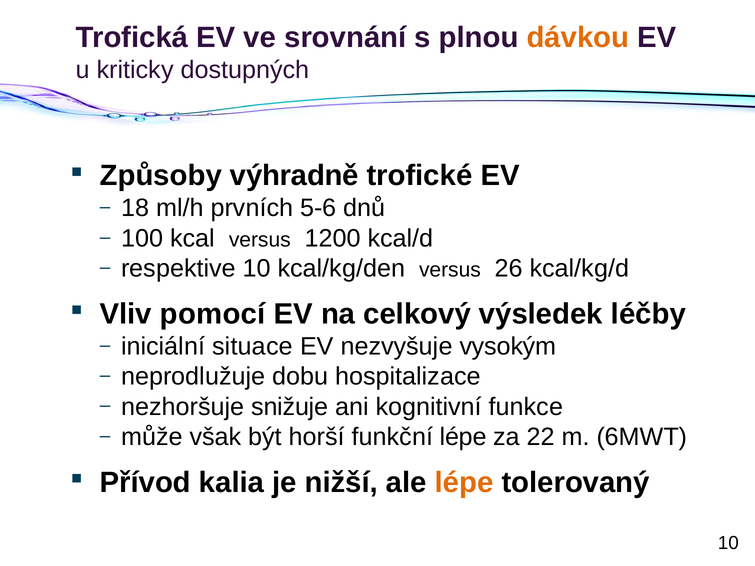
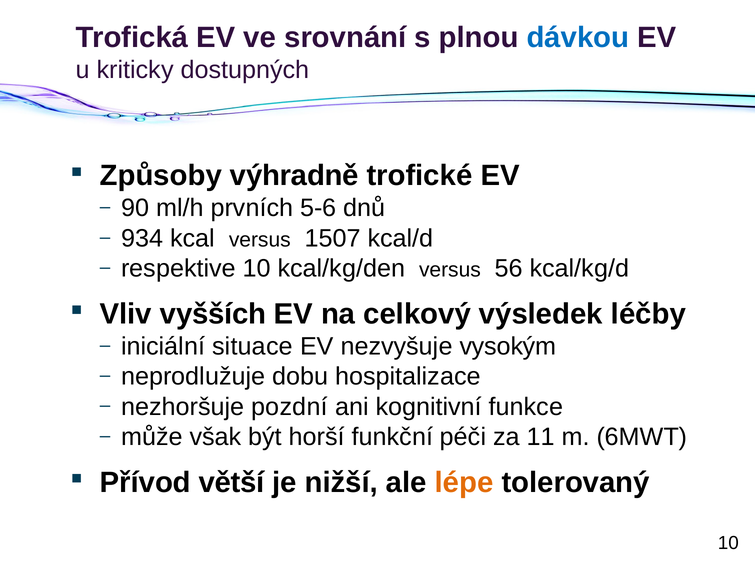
dávkou colour: orange -> blue
18: 18 -> 90
100: 100 -> 934
1200: 1200 -> 1507
26: 26 -> 56
pomocí: pomocí -> vyšších
snižuje: snižuje -> pozdní
funkční lépe: lépe -> péči
22: 22 -> 11
kalia: kalia -> větší
